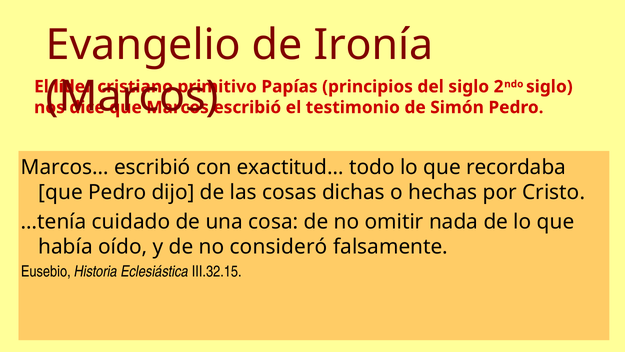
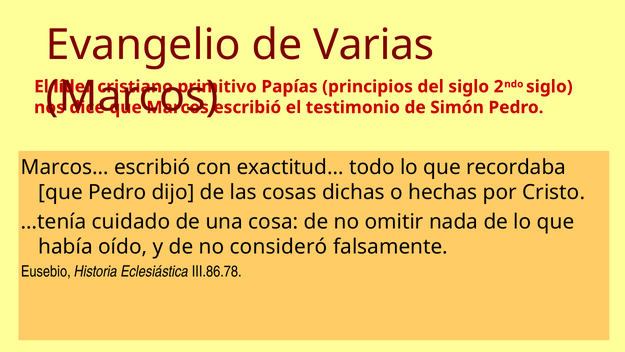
Ironía: Ironía -> Varias
III.32.15: III.32.15 -> III.86.78
